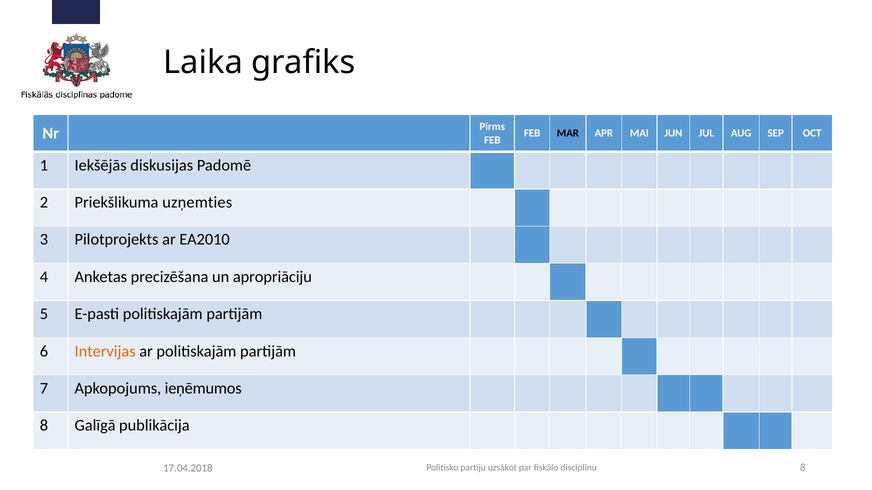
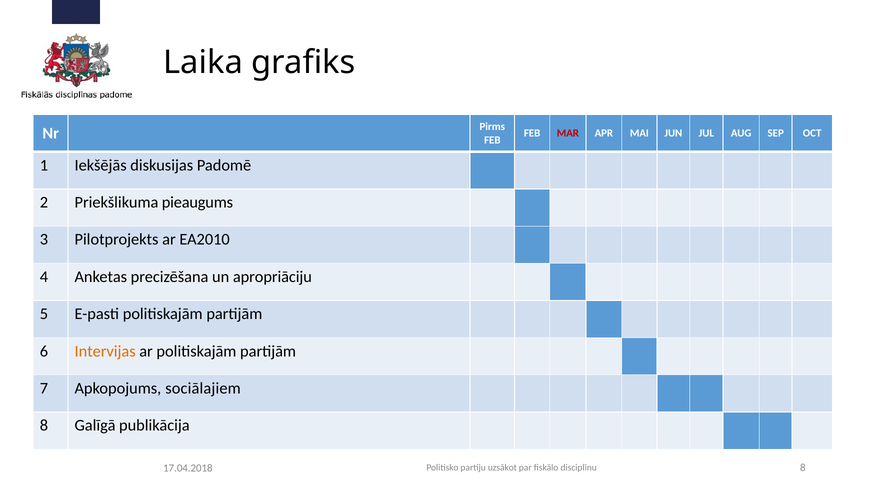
MAR colour: black -> red
uzņemties: uzņemties -> pieaugums
ieņēmumos: ieņēmumos -> sociālajiem
